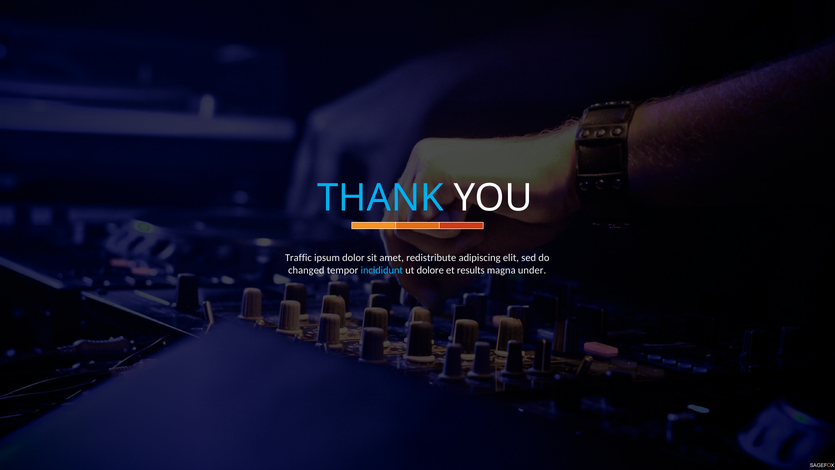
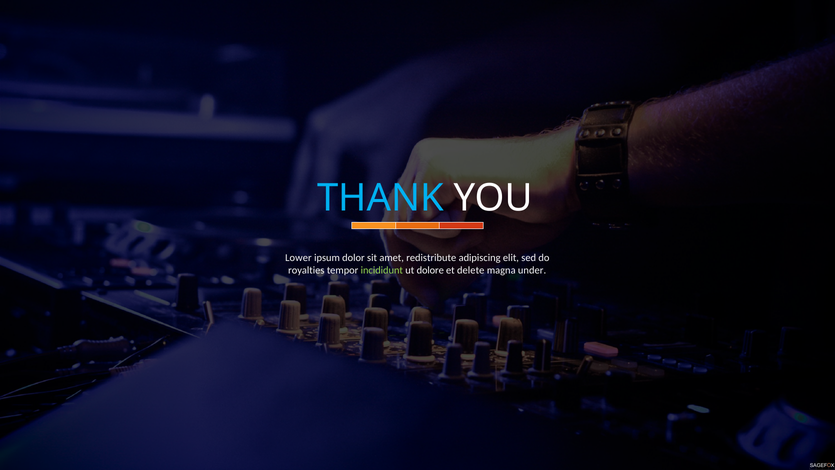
Traffic: Traffic -> Lower
changed: changed -> royalties
incididunt colour: light blue -> light green
results: results -> delete
